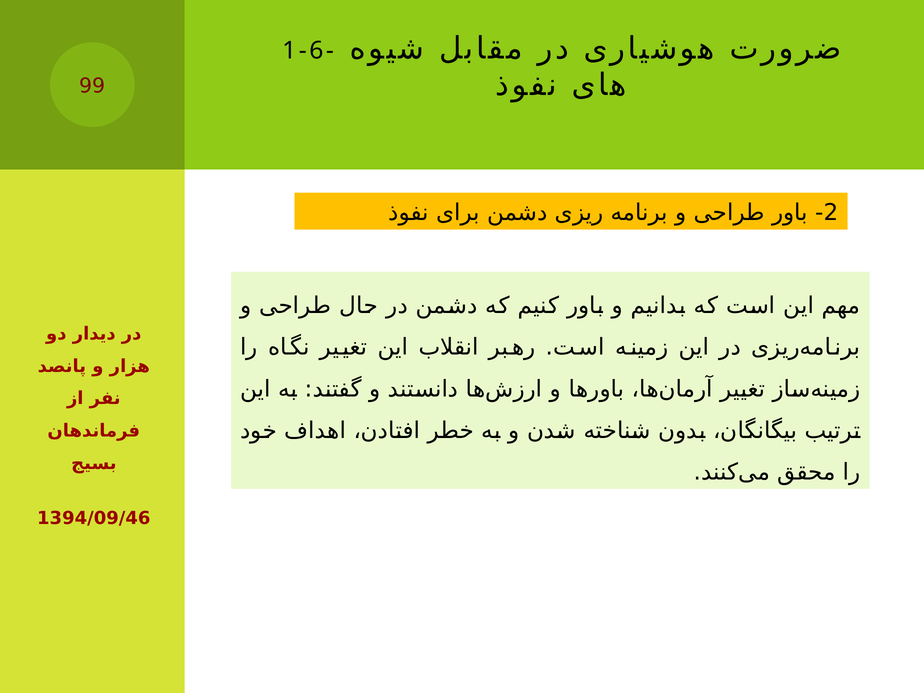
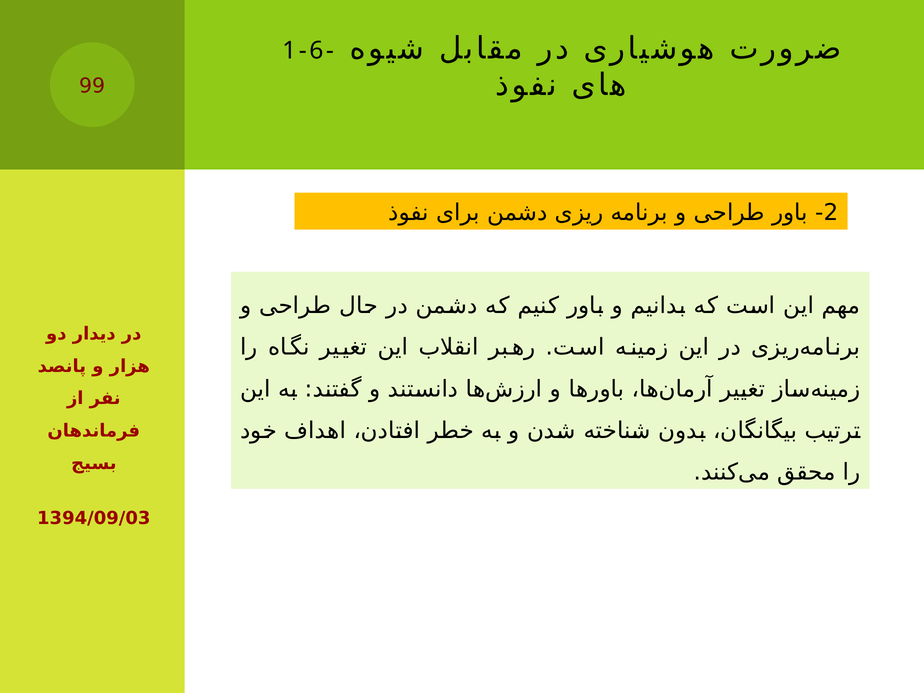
1394/09/46: 1394/09/46 -> 1394/09/03
